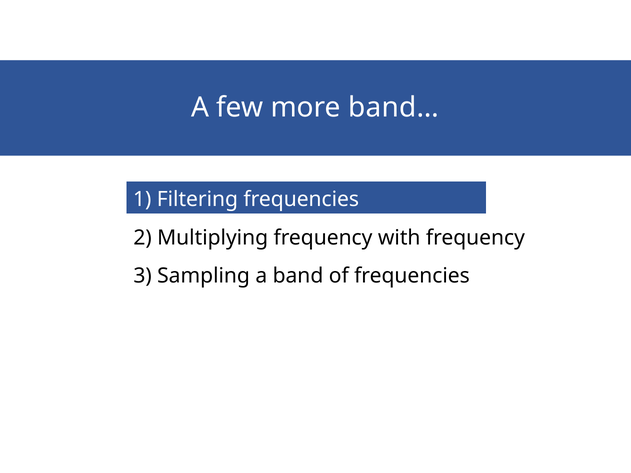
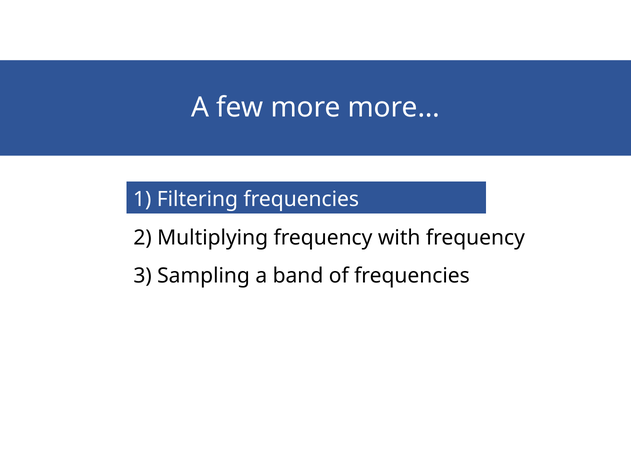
band…: band… -> more…
